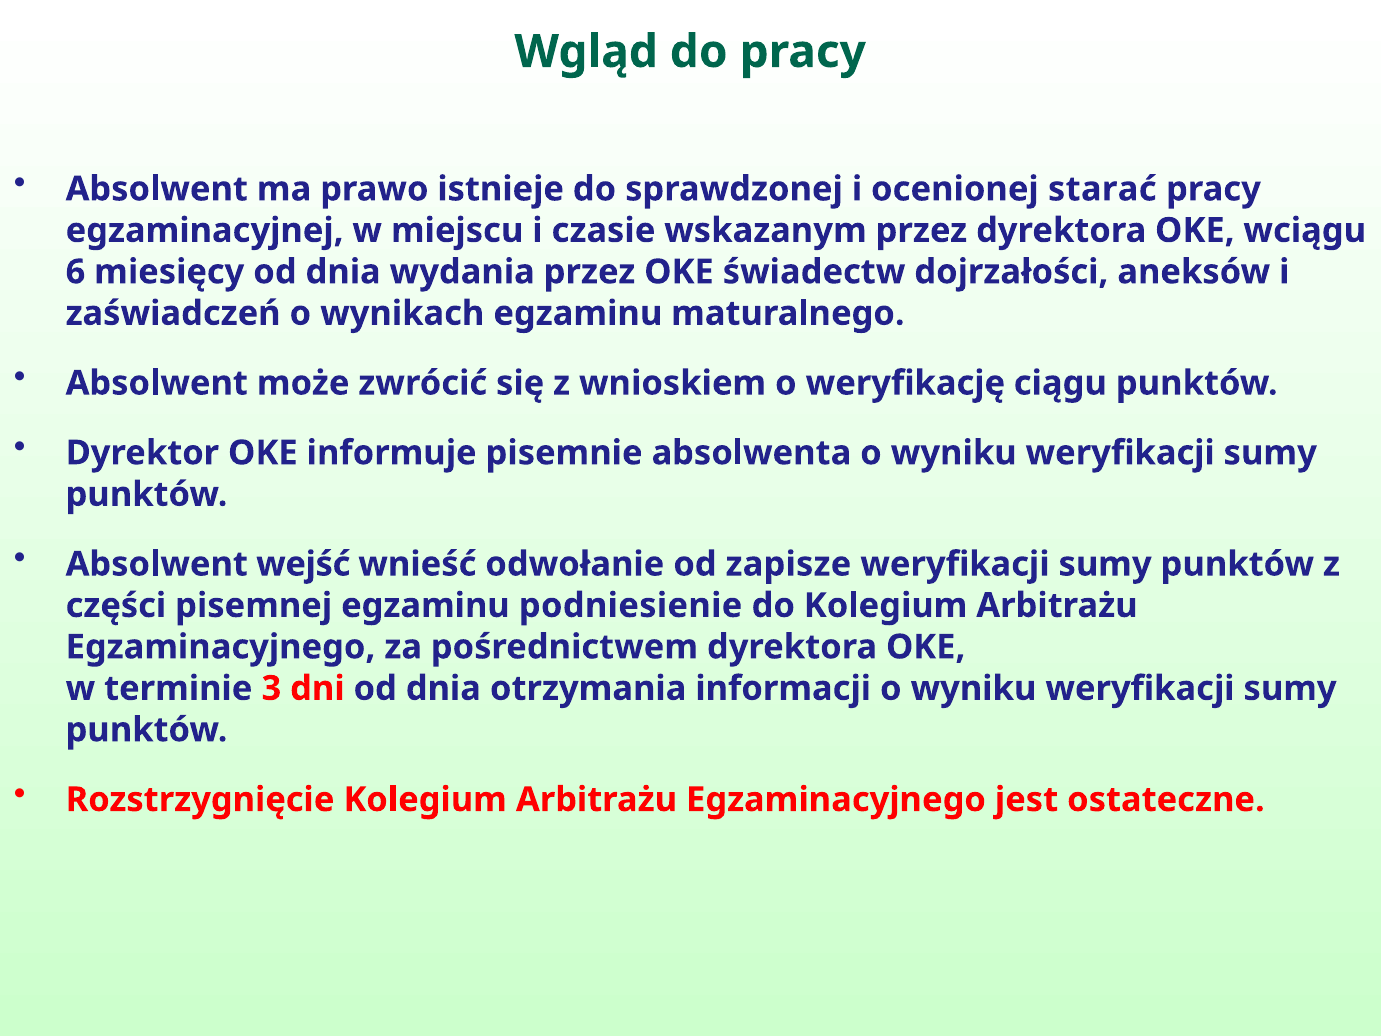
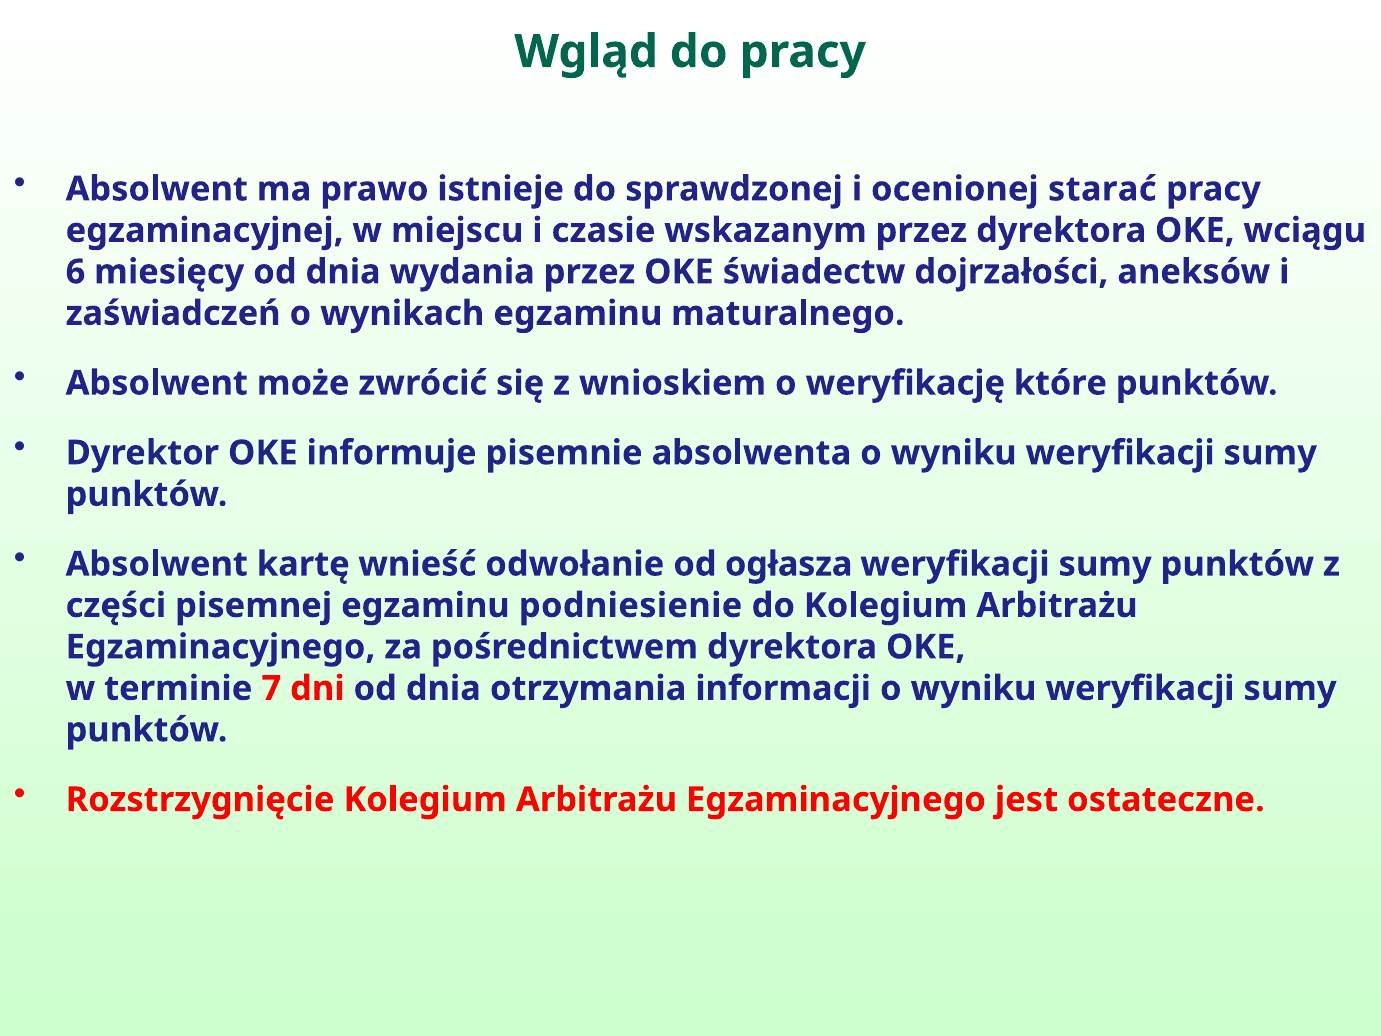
ciągu: ciągu -> które
wejść: wejść -> kartę
zapisze: zapisze -> ogłasza
3: 3 -> 7
